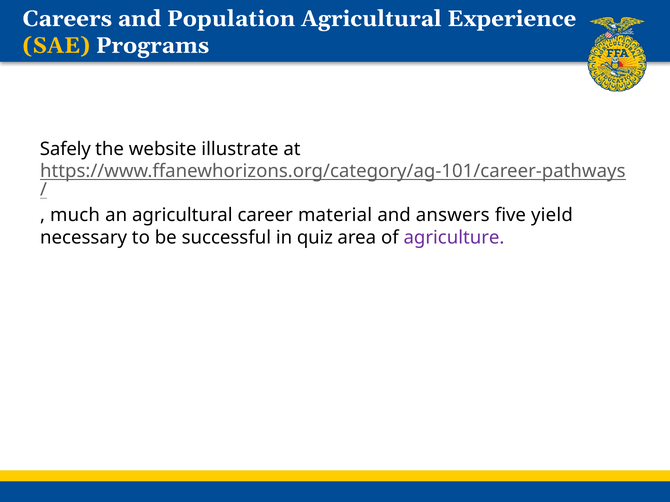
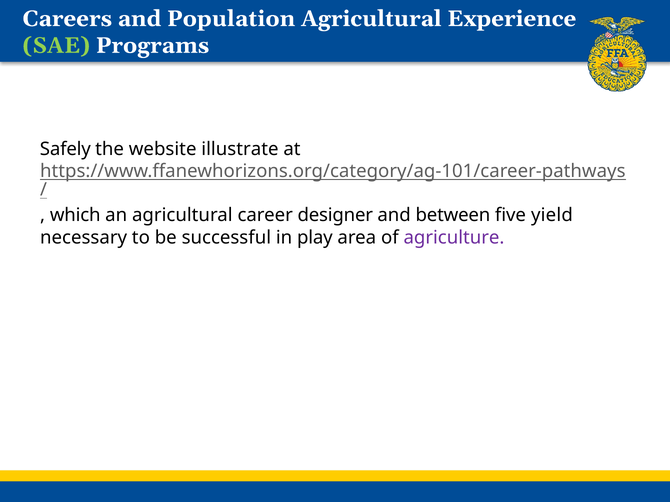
SAE colour: yellow -> light green
much: much -> which
material: material -> designer
answers: answers -> between
quiz: quiz -> play
